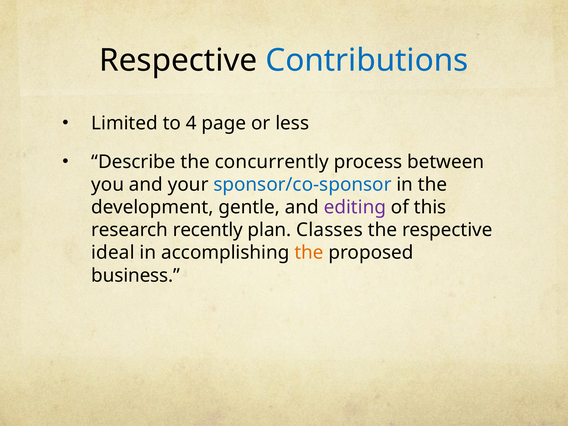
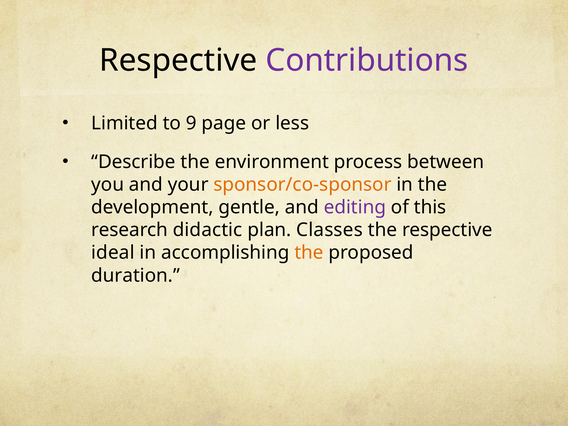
Contributions colour: blue -> purple
4: 4 -> 9
concurrently: concurrently -> environment
sponsor/co-sponsor colour: blue -> orange
recently: recently -> didactic
business: business -> duration
